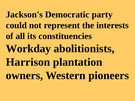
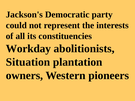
Harrison: Harrison -> Situation
